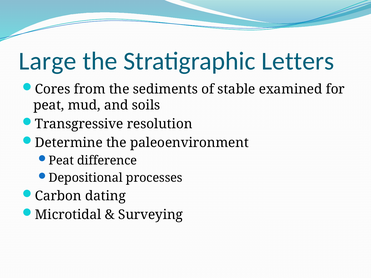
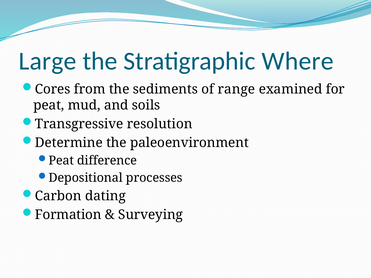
Letters: Letters -> Where
stable: stable -> range
Microtidal: Microtidal -> Formation
